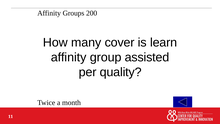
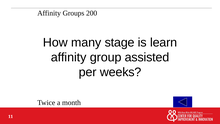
cover: cover -> stage
quality: quality -> weeks
